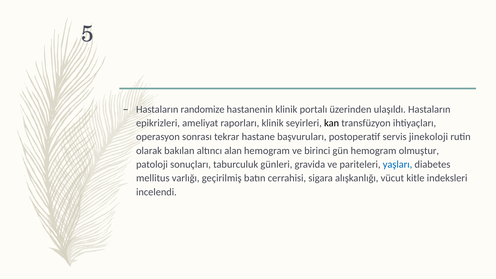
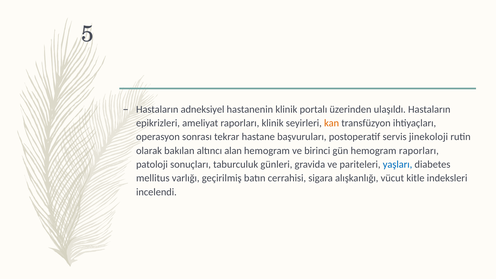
randomize: randomize -> adneksiyel
kan colour: black -> orange
hemogram olmuştur: olmuştur -> raporları
